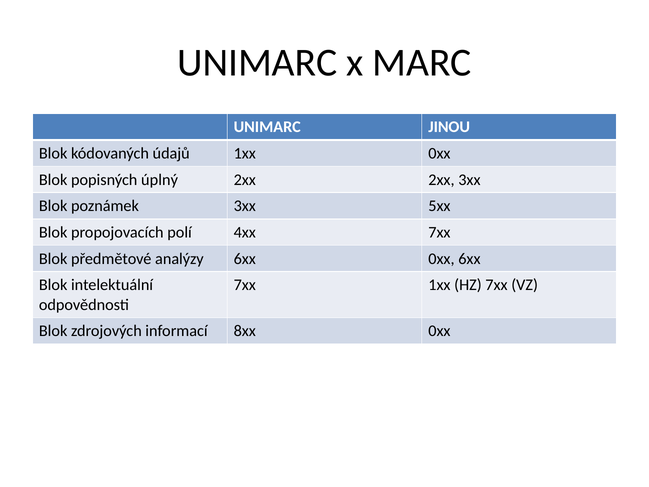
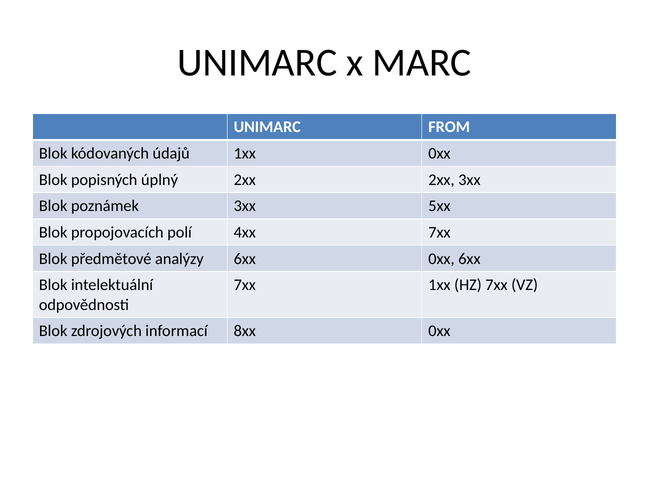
JINOU: JINOU -> FROM
